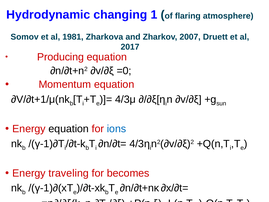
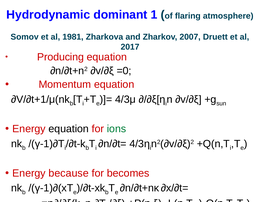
changing: changing -> dominant
ions colour: blue -> green
traveling: traveling -> because
